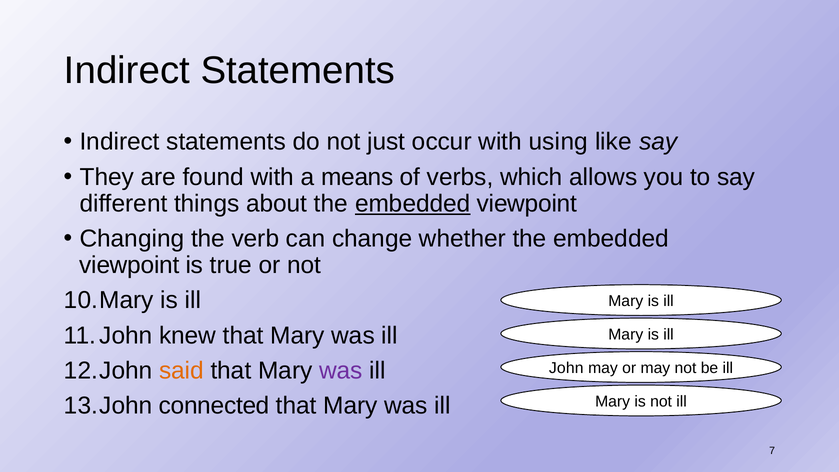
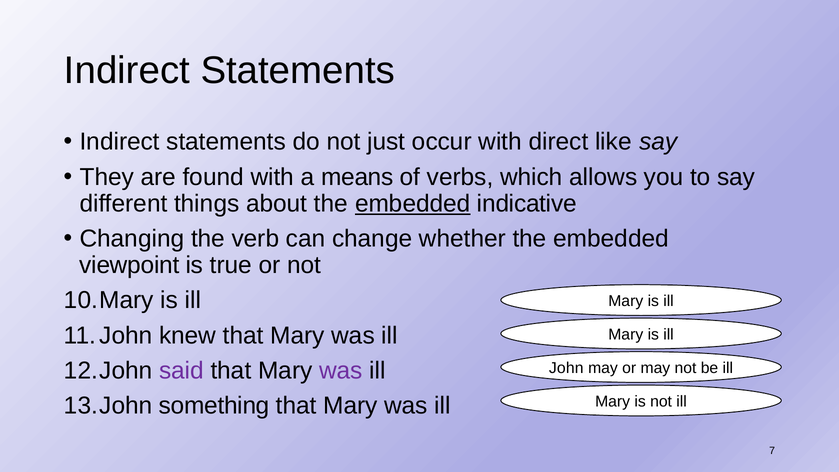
using: using -> direct
about the embedded viewpoint: viewpoint -> indicative
said colour: orange -> purple
connected: connected -> something
